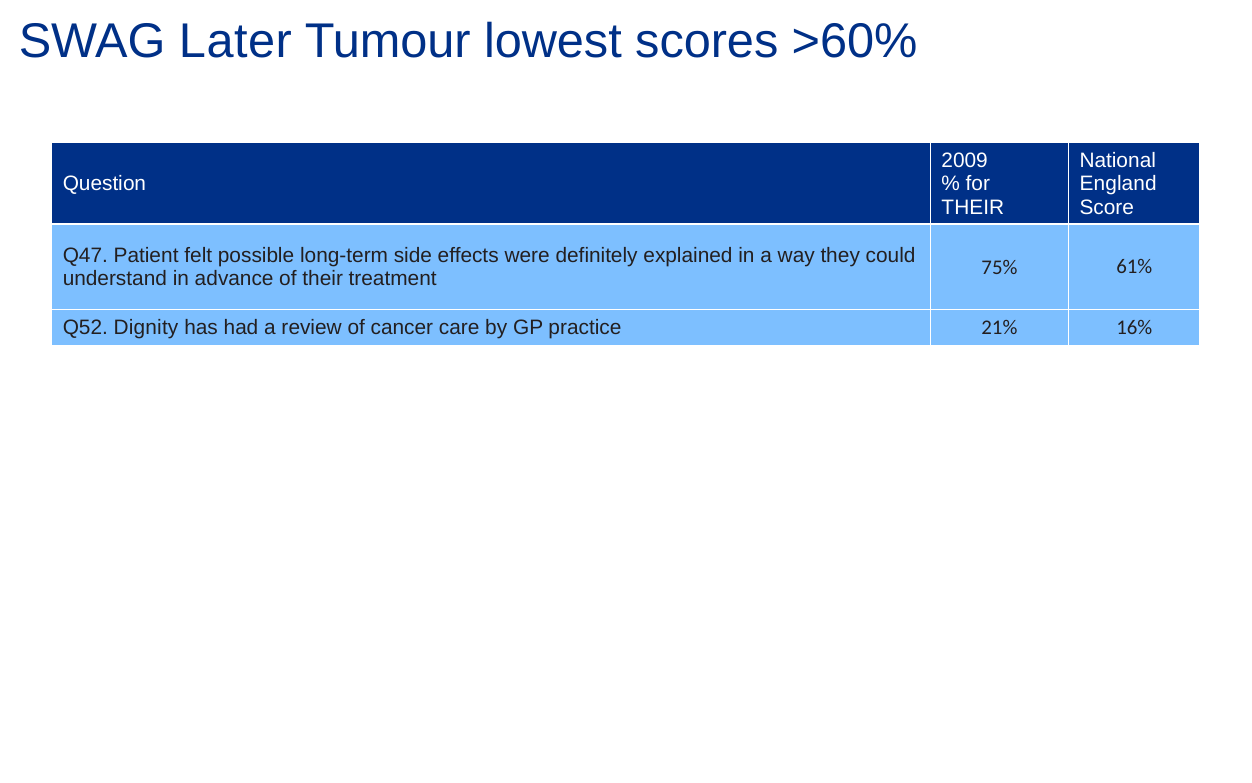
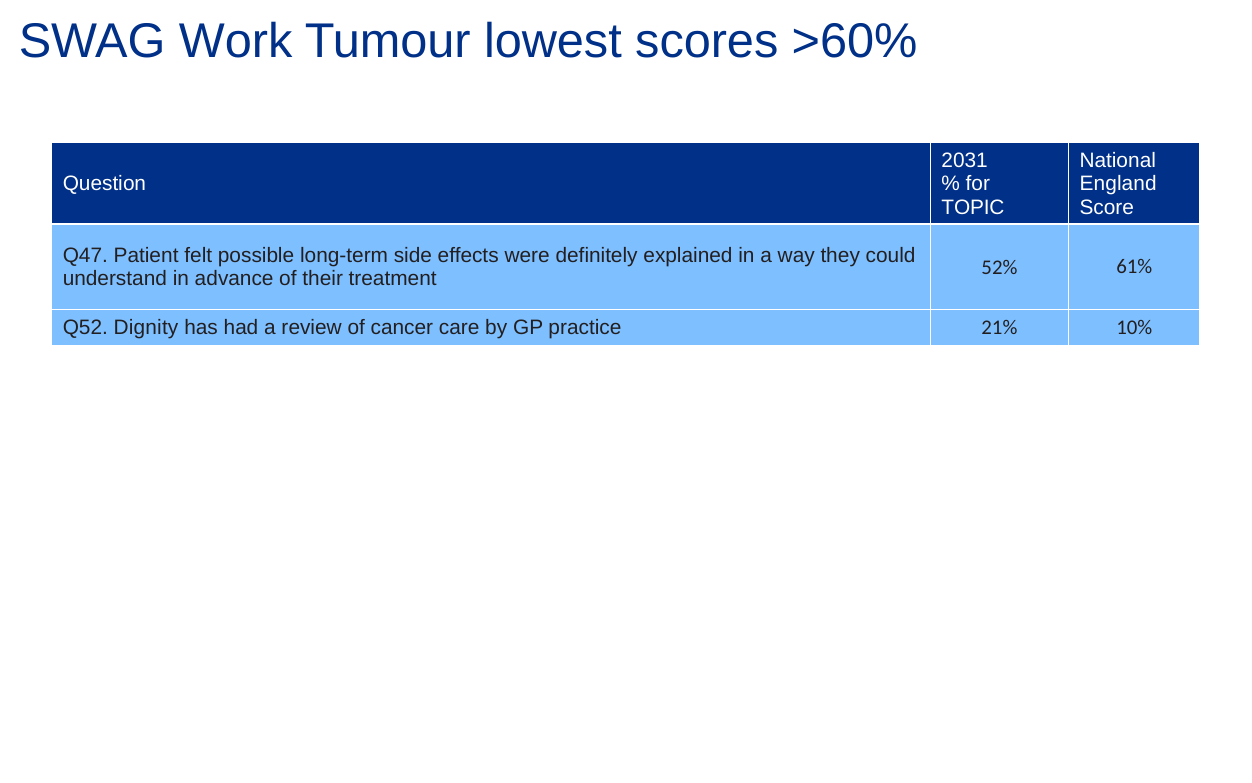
Later: Later -> Work
2009: 2009 -> 2031
THEIR at (973, 207): THEIR -> TOPIC
75%: 75% -> 52%
16%: 16% -> 10%
